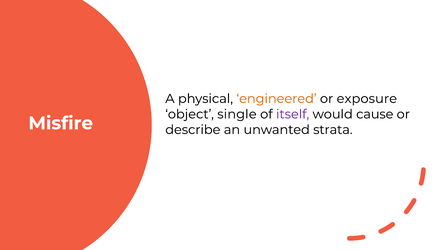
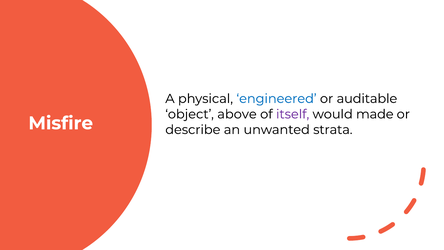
engineered colour: orange -> blue
exposure: exposure -> auditable
single: single -> above
cause: cause -> made
